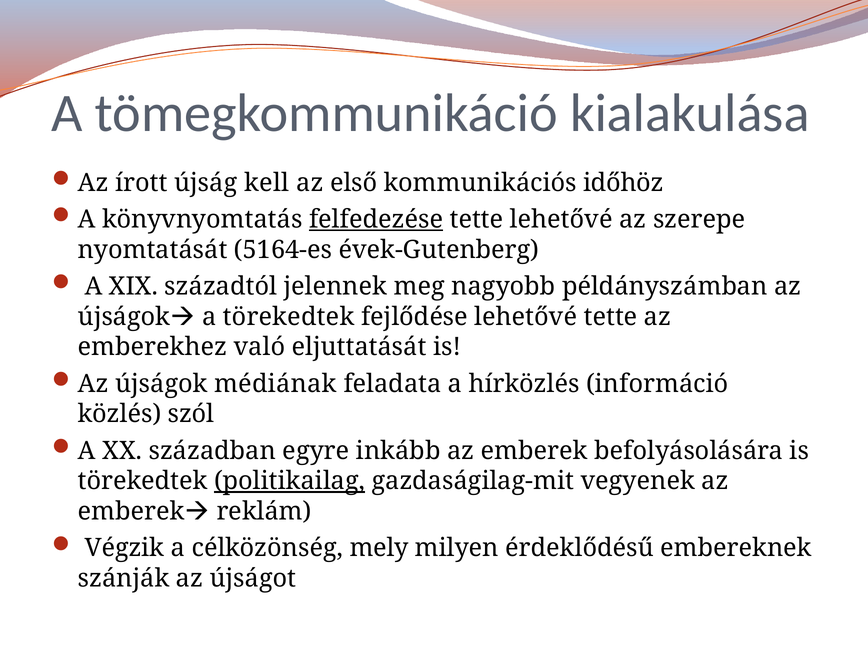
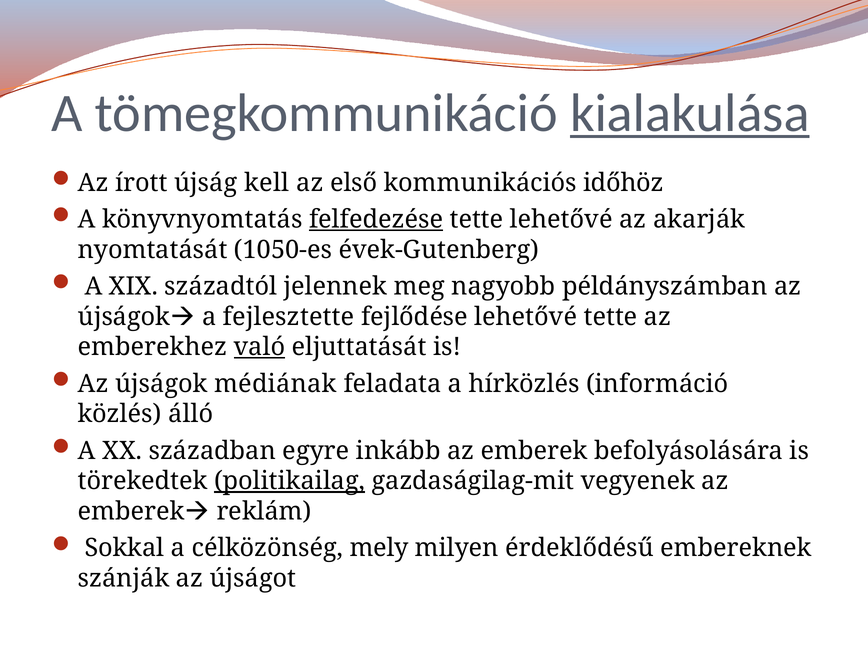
kialakulása underline: none -> present
szerepe: szerepe -> akarják
5164-es: 5164-es -> 1050-es
a törekedtek: törekedtek -> fejlesztette
való underline: none -> present
szól: szól -> álló
Végzik: Végzik -> Sokkal
